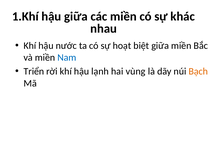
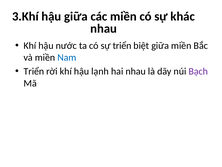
1.Khí: 1.Khí -> 3.Khí
sự hoạt: hoạt -> triển
hai vùng: vùng -> nhau
Bạch colour: orange -> purple
